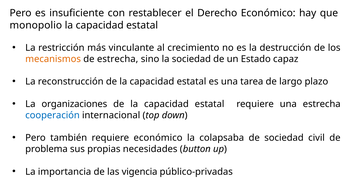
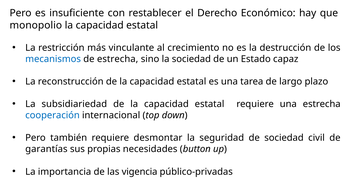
mecanismos colour: orange -> blue
organizaciones: organizaciones -> subsidiariedad
requiere económico: económico -> desmontar
colapsaba: colapsaba -> seguridad
problema: problema -> garantías
